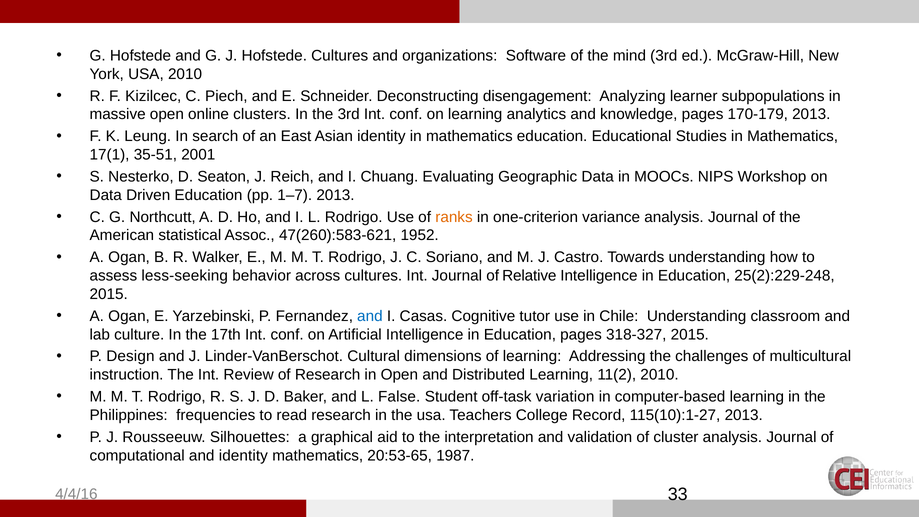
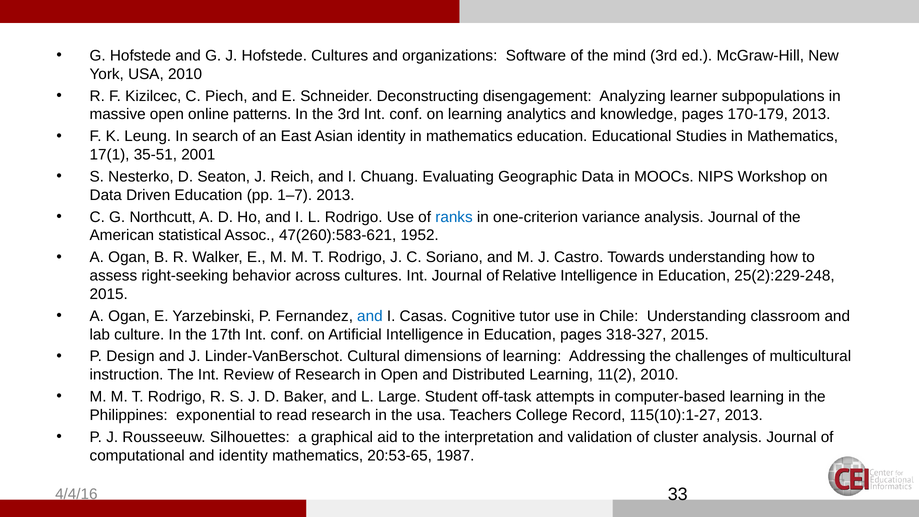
clusters: clusters -> patterns
ranks colour: orange -> blue
less-seeking: less-seeking -> right-seeking
False: False -> Large
variation: variation -> attempts
frequencies: frequencies -> exponential
